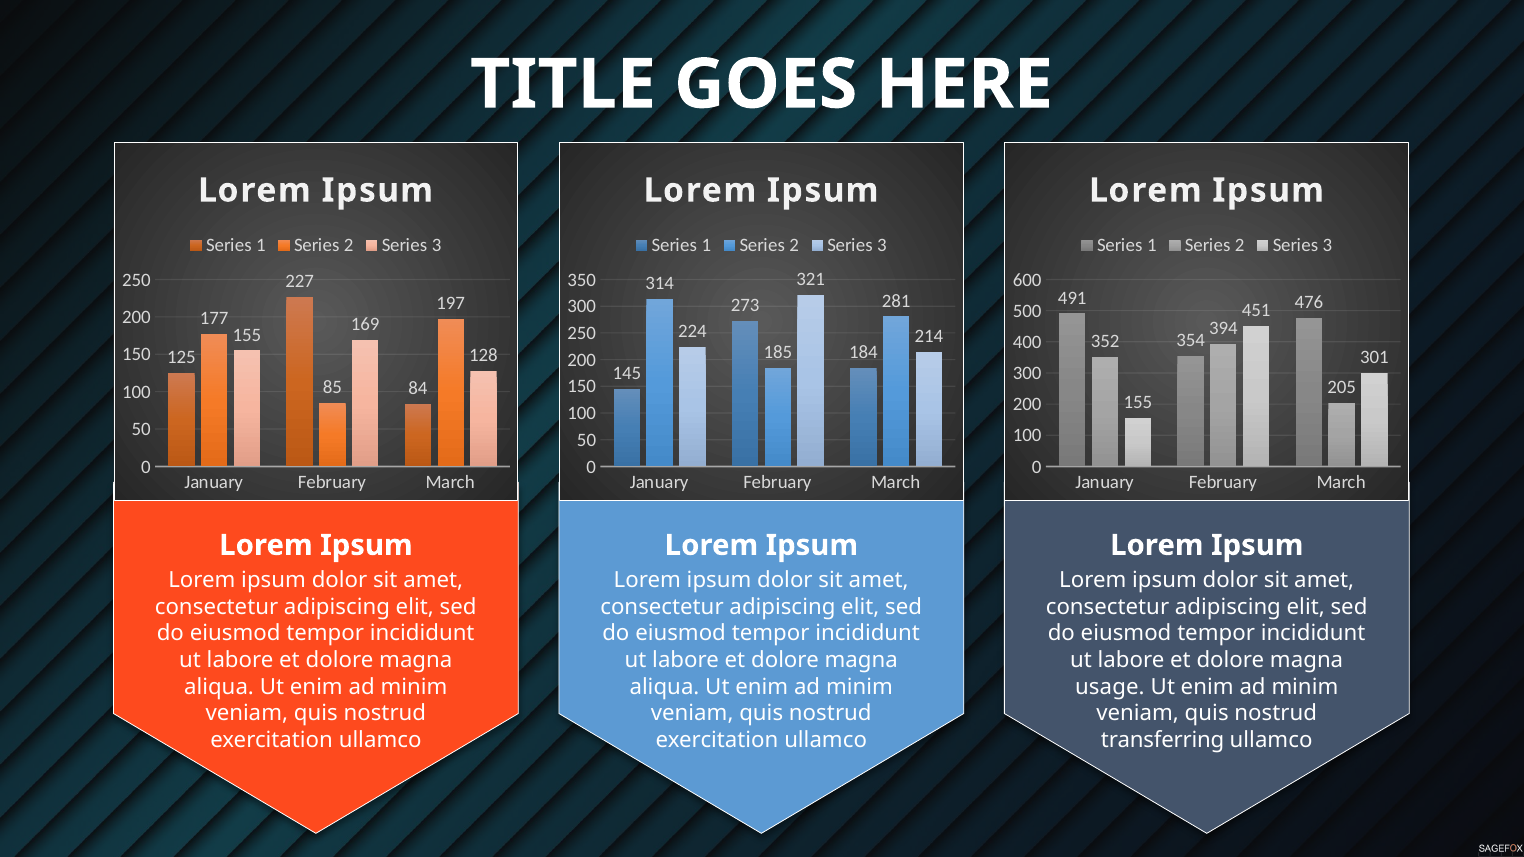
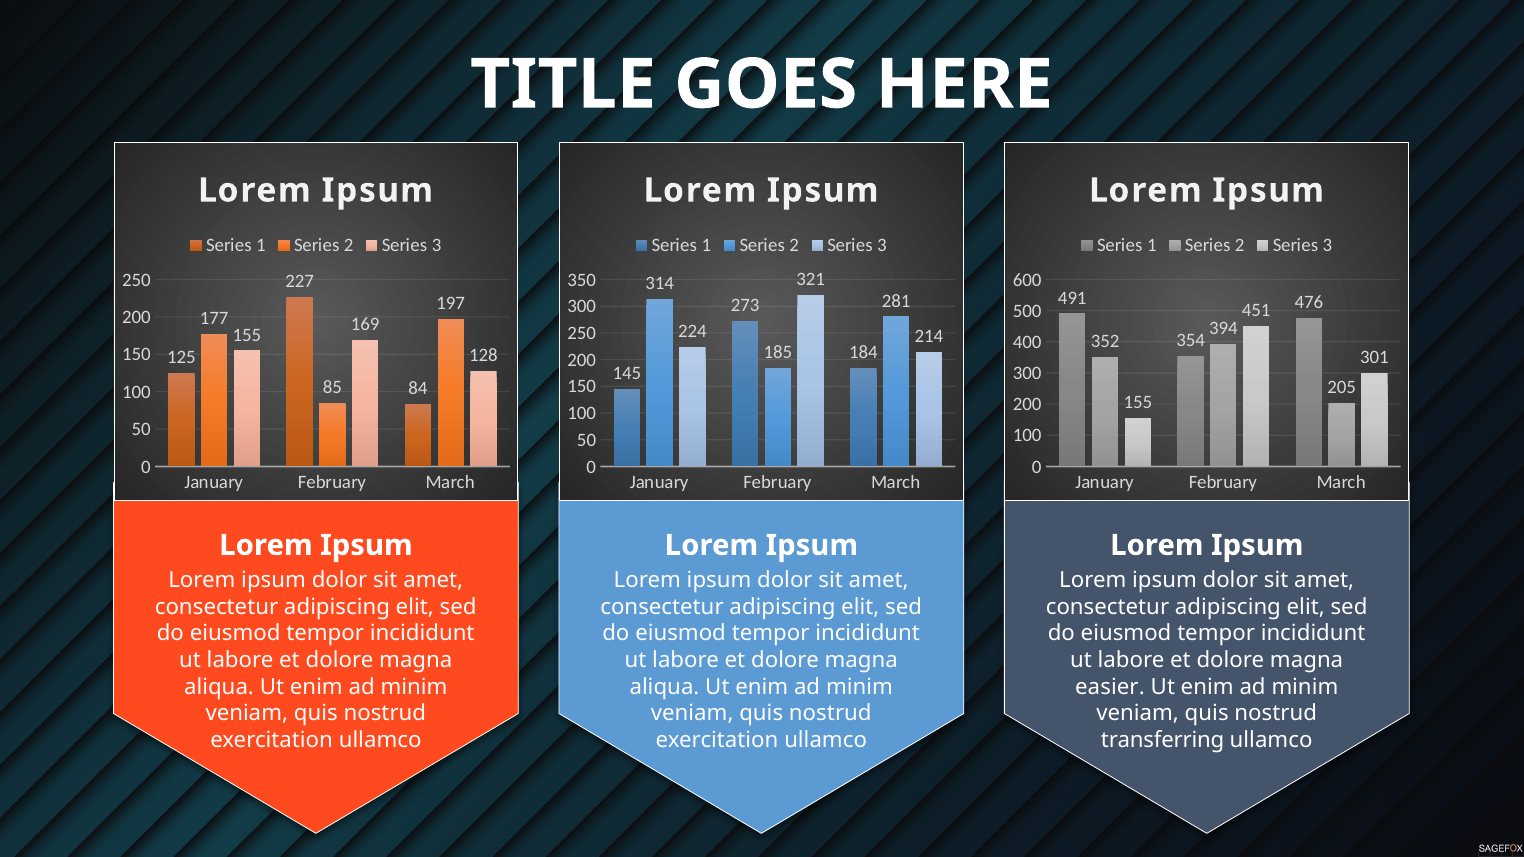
usage: usage -> easier
